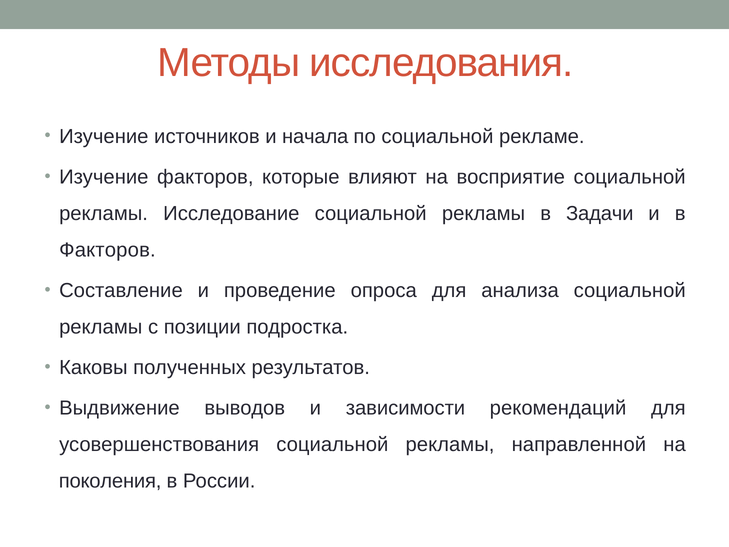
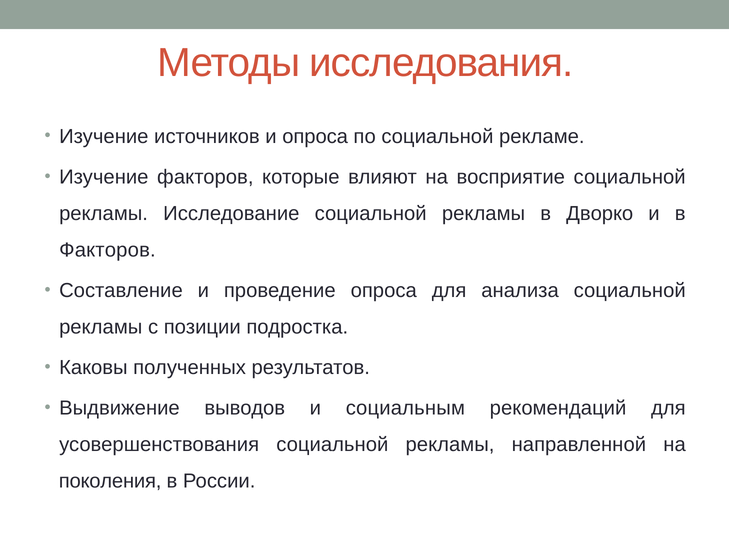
и начала: начала -> опроса
Задачи: Задачи -> Дворко
зависимости: зависимости -> социальным
